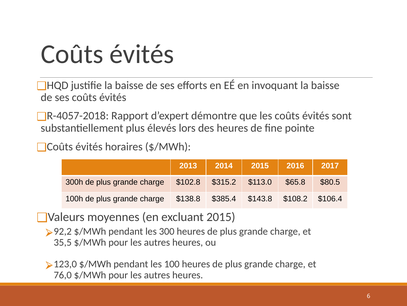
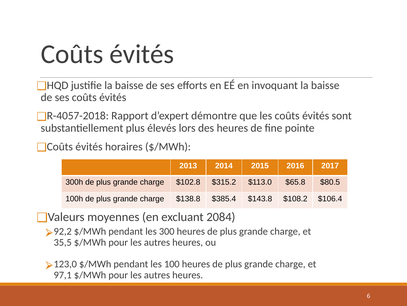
excluant 2015: 2015 -> 2084
76,0: 76,0 -> 97,1
